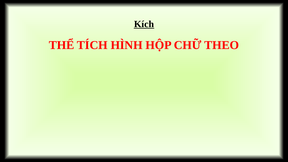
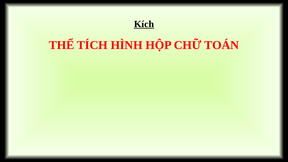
THEO: THEO -> TOÁN
